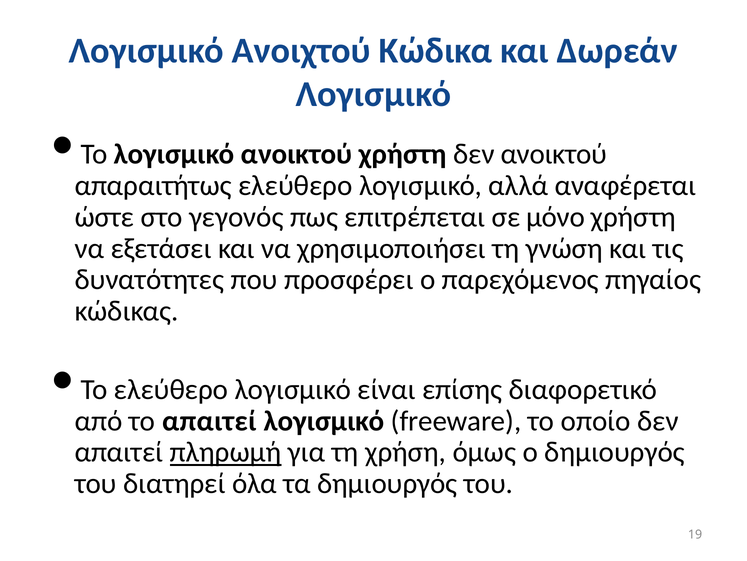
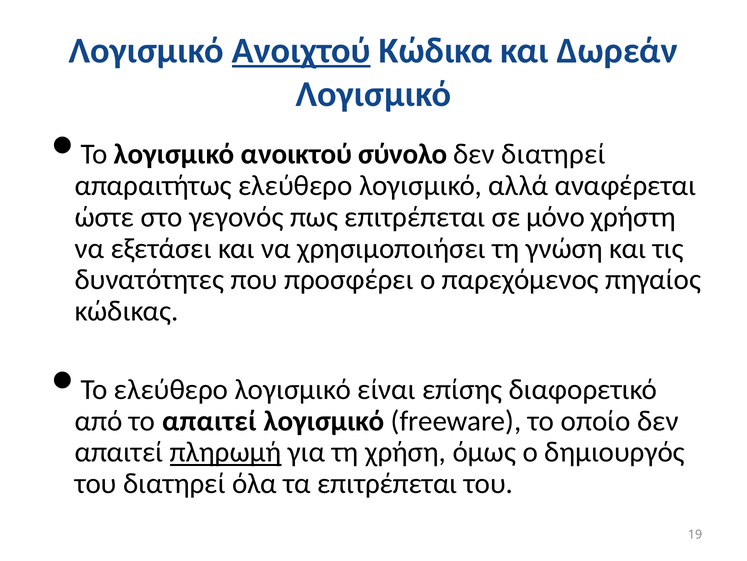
Ανοιχτού underline: none -> present
ανοικτού χρήστη: χρήστη -> σύνολο
δεν ανοικτού: ανοικτού -> διατηρεί
τα δημιουργός: δημιουργός -> επιτρέπεται
